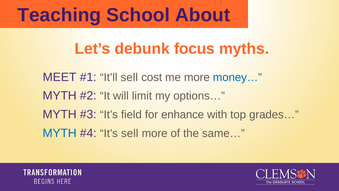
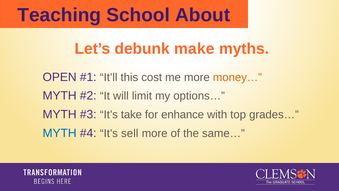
focus: focus -> make
MEET: MEET -> OPEN
It’ll sell: sell -> this
money… colour: blue -> orange
field: field -> take
